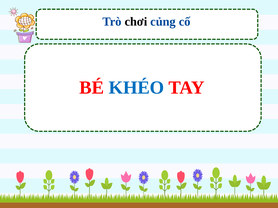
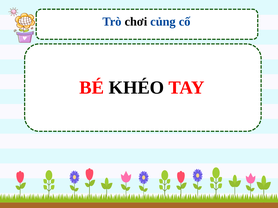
KHÉO colour: blue -> black
